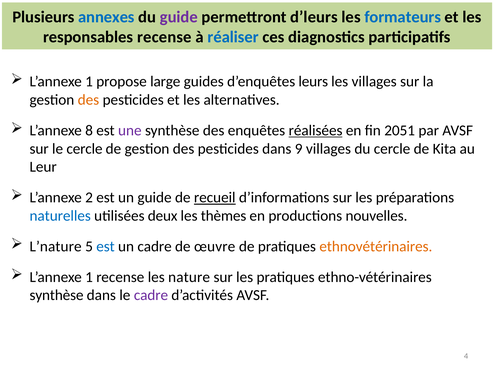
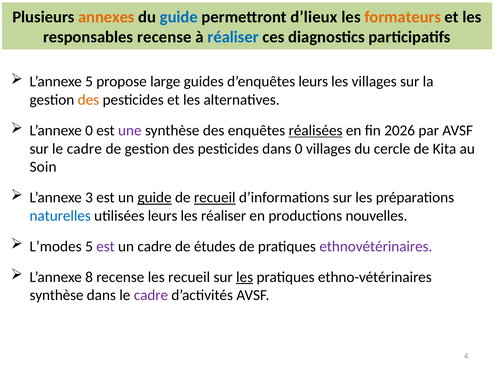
annexes colour: blue -> orange
guide at (179, 17) colour: purple -> blue
d’leurs: d’leurs -> d’lieux
formateurs colour: blue -> orange
1 at (89, 82): 1 -> 5
L’annexe 8: 8 -> 0
2051: 2051 -> 2026
sur le cercle: cercle -> cadre
dans 9: 9 -> 0
Leur: Leur -> Soin
2: 2 -> 3
guide at (155, 198) underline: none -> present
utilisées deux: deux -> leurs
les thèmes: thèmes -> réaliser
L’nature: L’nature -> L’modes
est at (105, 247) colour: blue -> purple
œuvre: œuvre -> études
ethnovétérinaires colour: orange -> purple
1 at (89, 277): 1 -> 8
les nature: nature -> recueil
les at (245, 277) underline: none -> present
